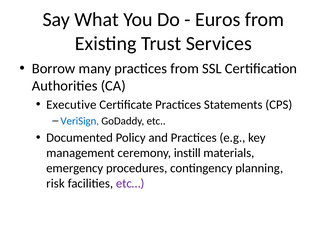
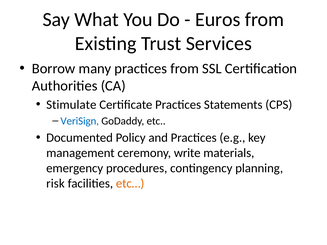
Executive: Executive -> Stimulate
instill: instill -> write
etc… colour: purple -> orange
